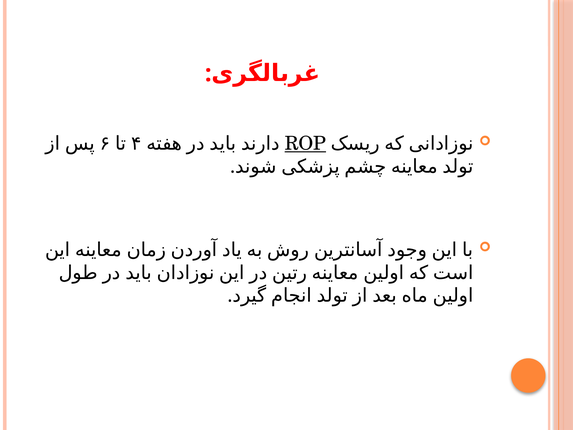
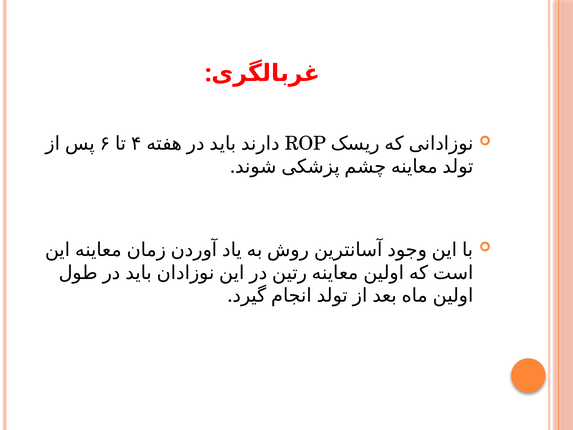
ROP underline: present -> none
